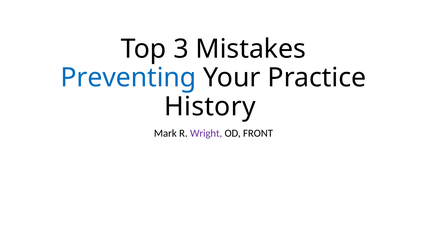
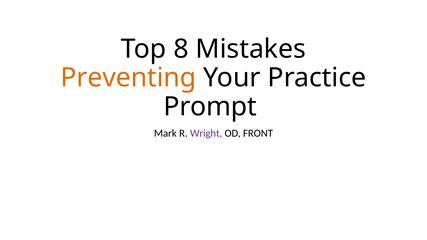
3: 3 -> 8
Preventing colour: blue -> orange
History: History -> Prompt
